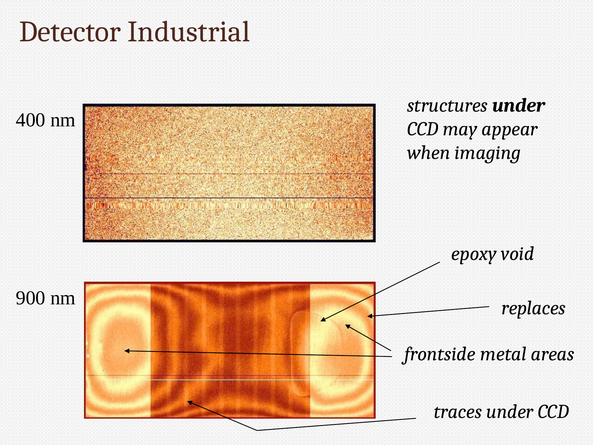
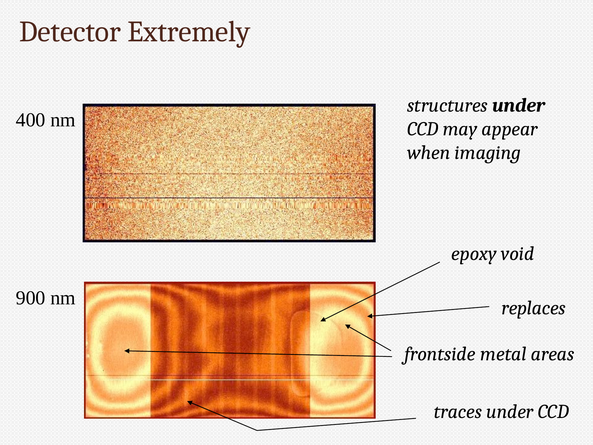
Industrial: Industrial -> Extremely
